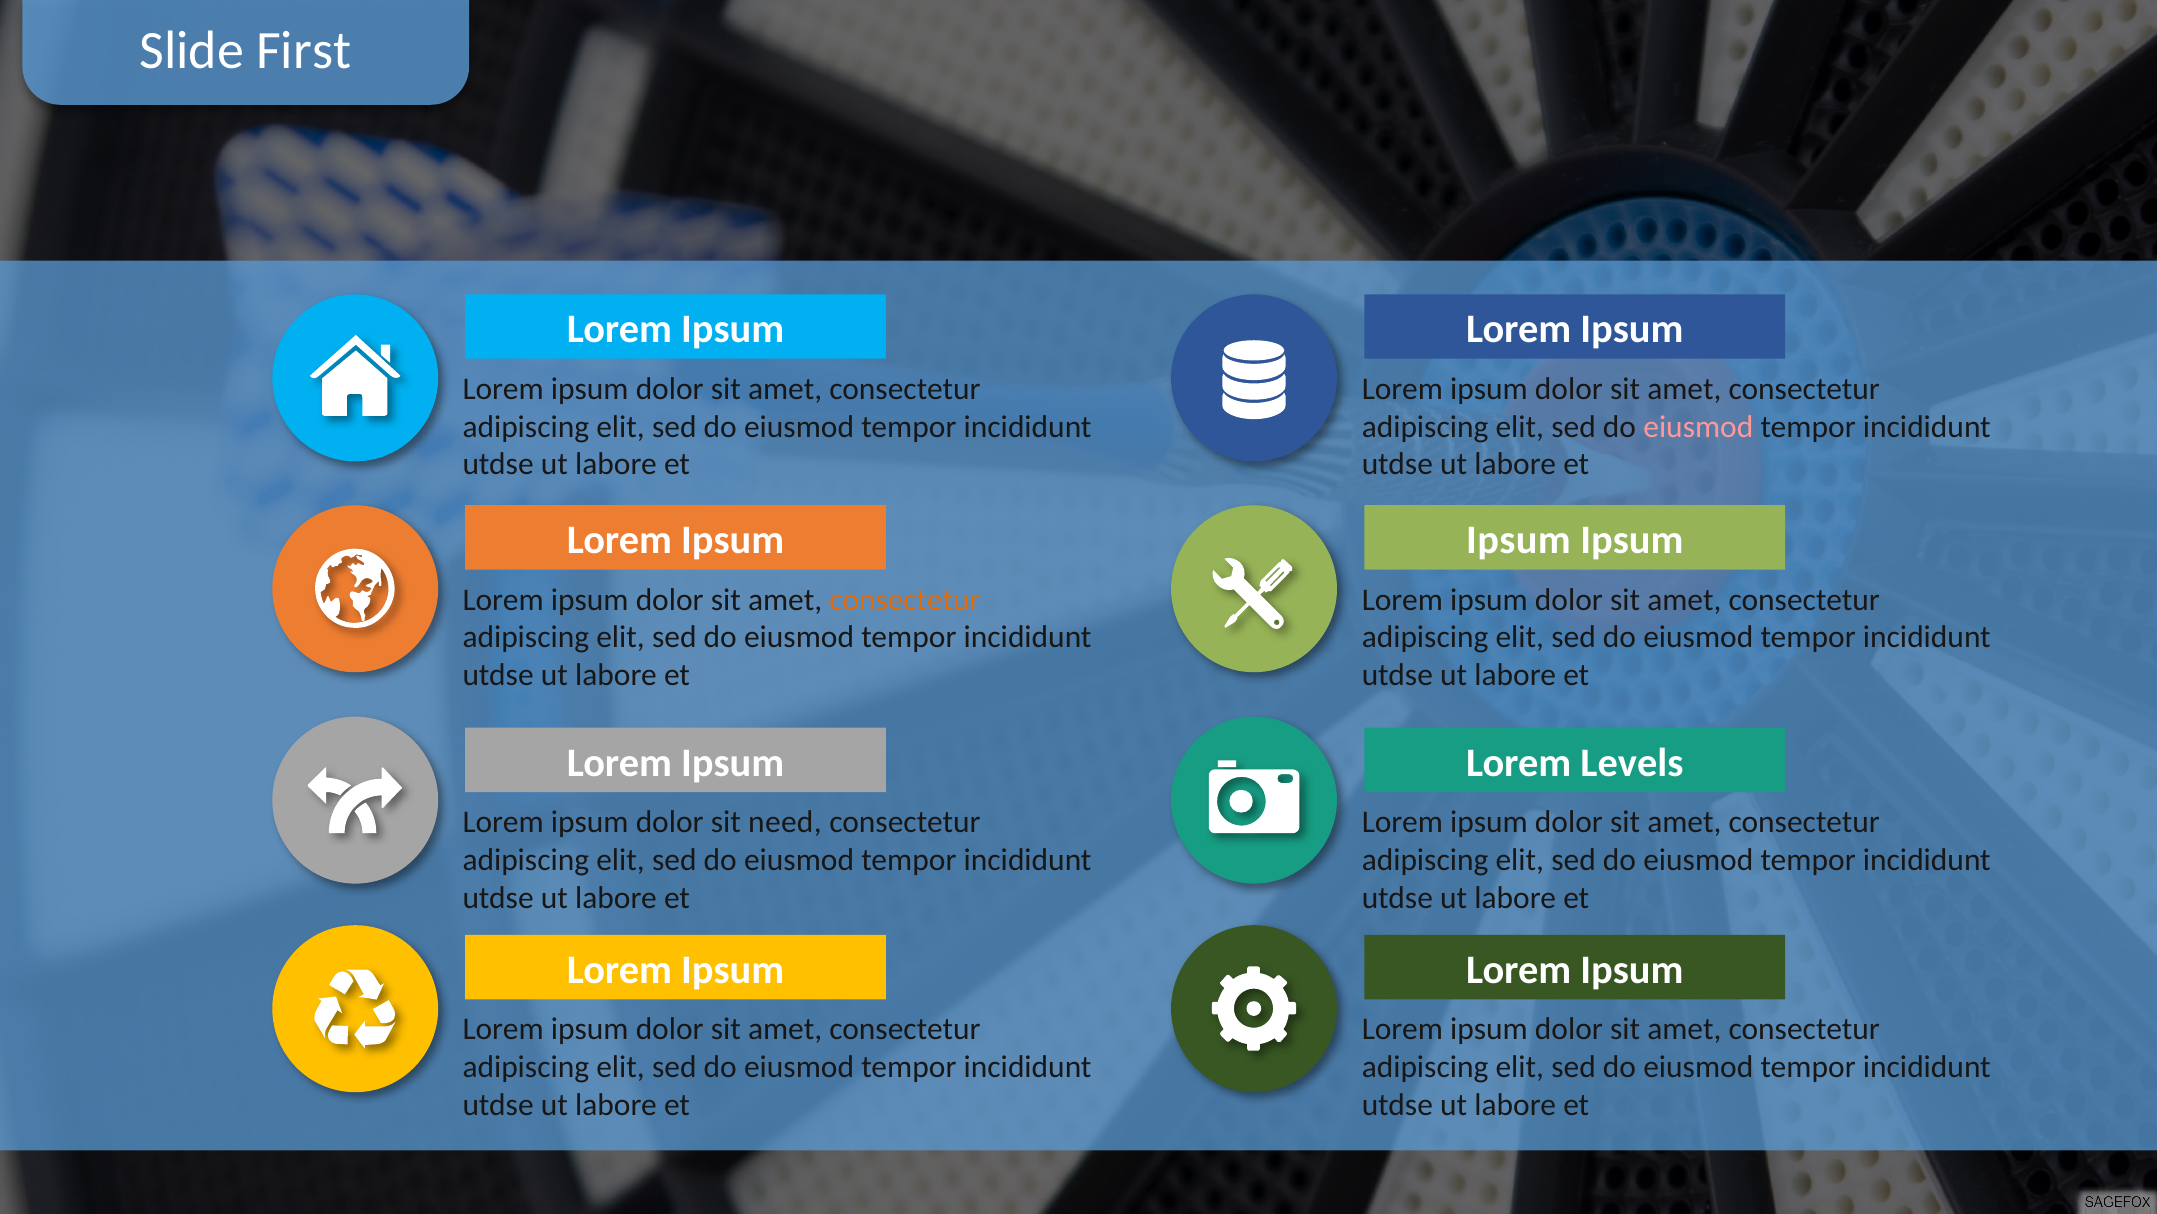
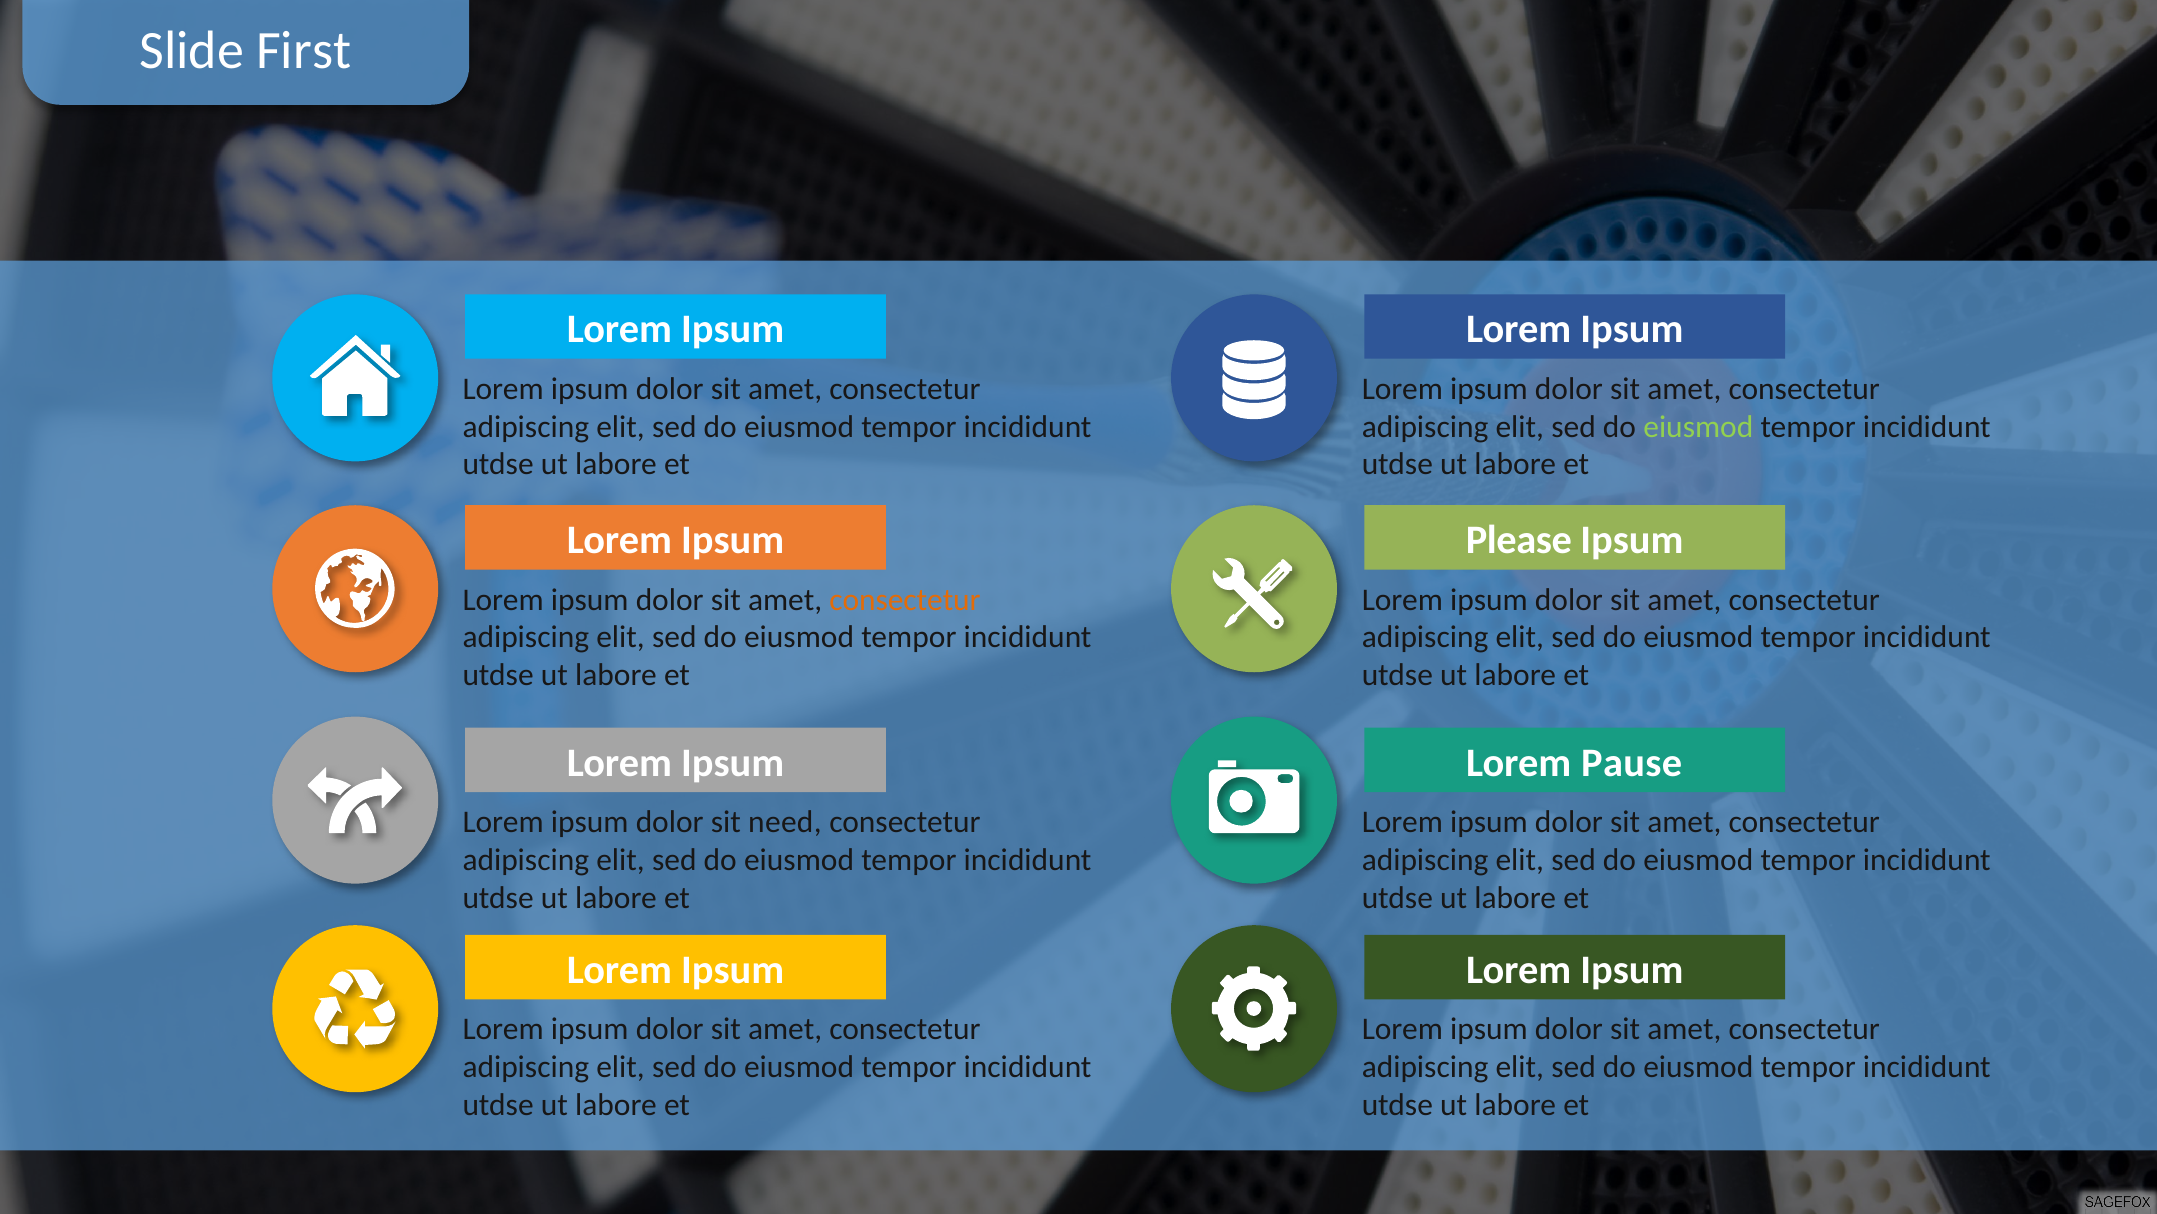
eiusmod at (1698, 426) colour: pink -> light green
Ipsum at (1519, 540): Ipsum -> Please
Levels: Levels -> Pause
